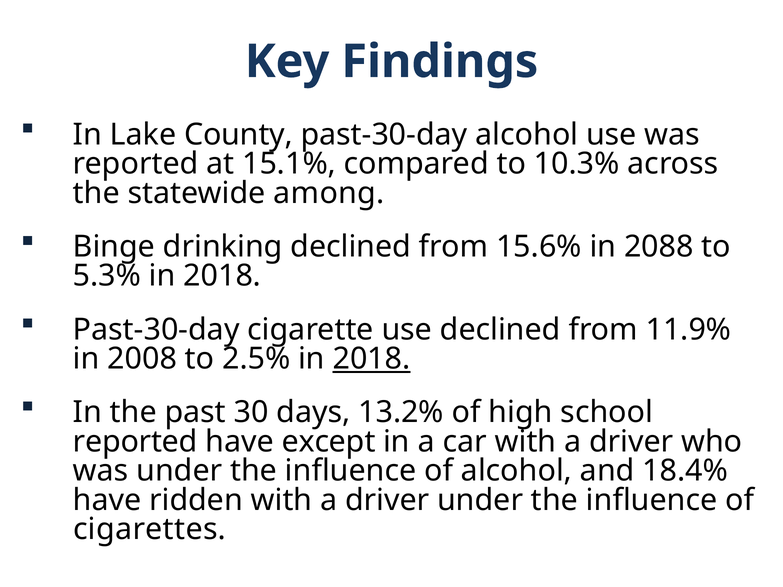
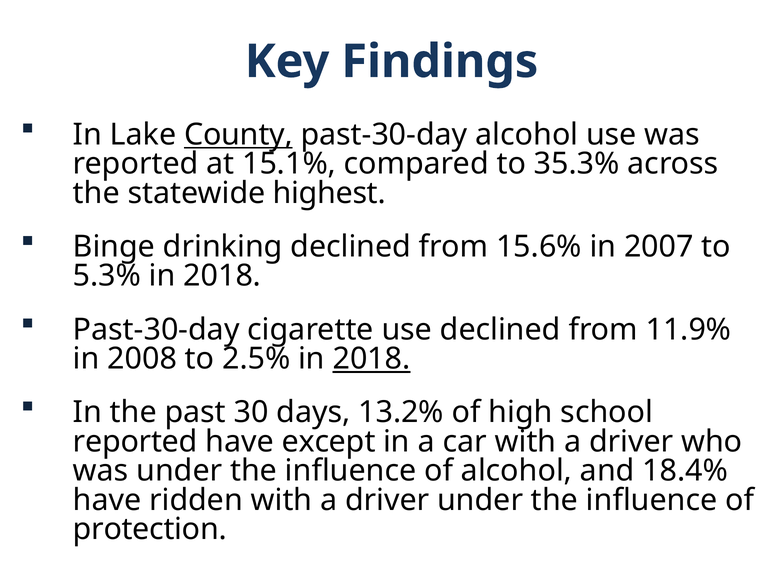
County underline: none -> present
10.3%: 10.3% -> 35.3%
among: among -> highest
2088: 2088 -> 2007
cigarettes: cigarettes -> protection
